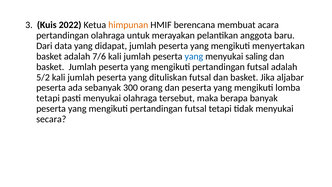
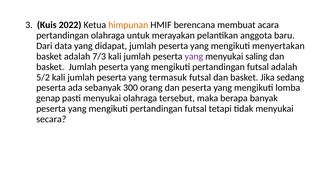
7/6: 7/6 -> 7/3
yang at (194, 56) colour: blue -> purple
dituliskan: dituliskan -> termasuk
aljabar: aljabar -> sedang
tetapi at (48, 98): tetapi -> genap
